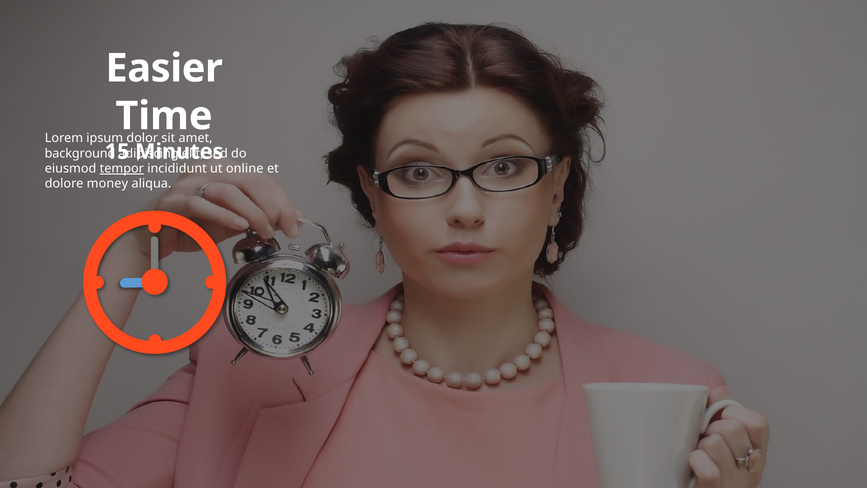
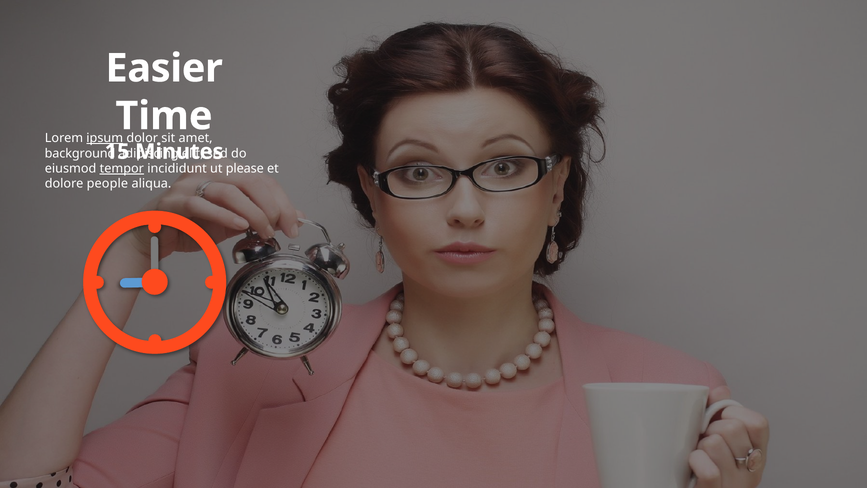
ipsum underline: none -> present
online: online -> please
money: money -> people
